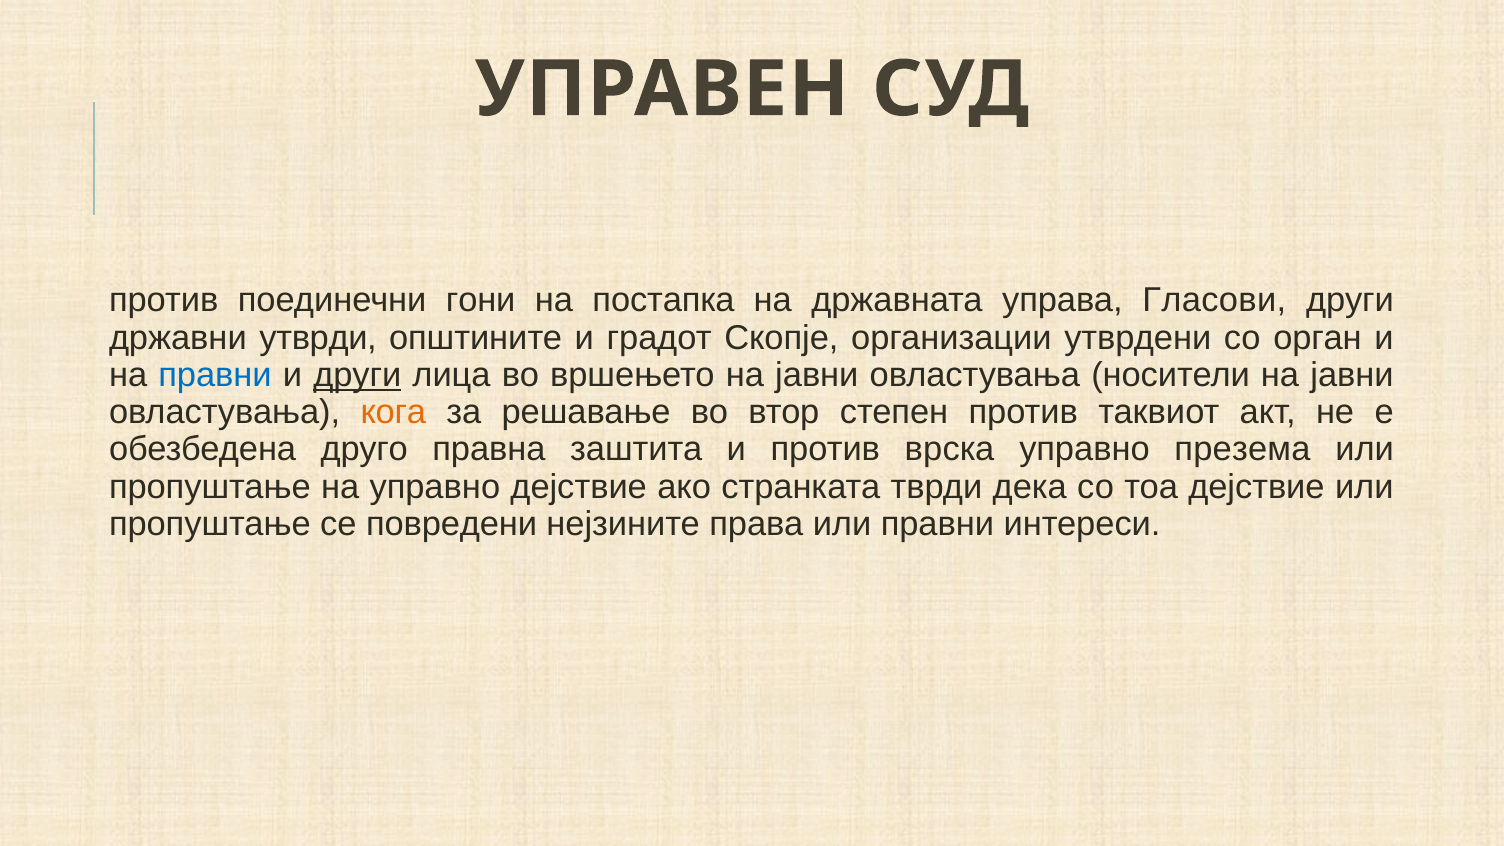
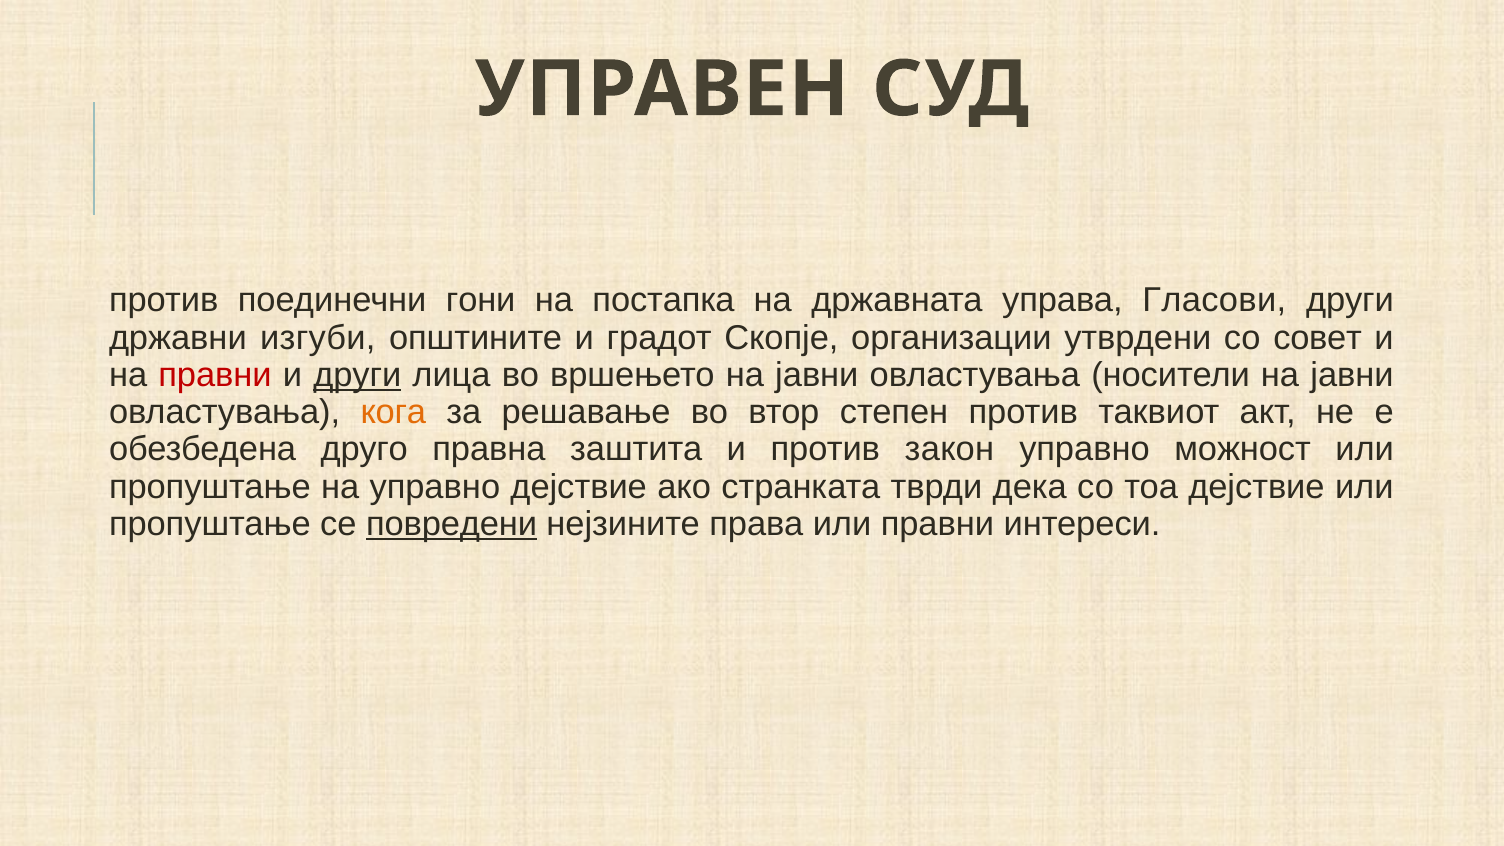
утврди: утврди -> изгуби
орган: орган -> совет
правни at (215, 375) colour: blue -> red
врска: врска -> закон
презема: презема -> можност
повредени underline: none -> present
